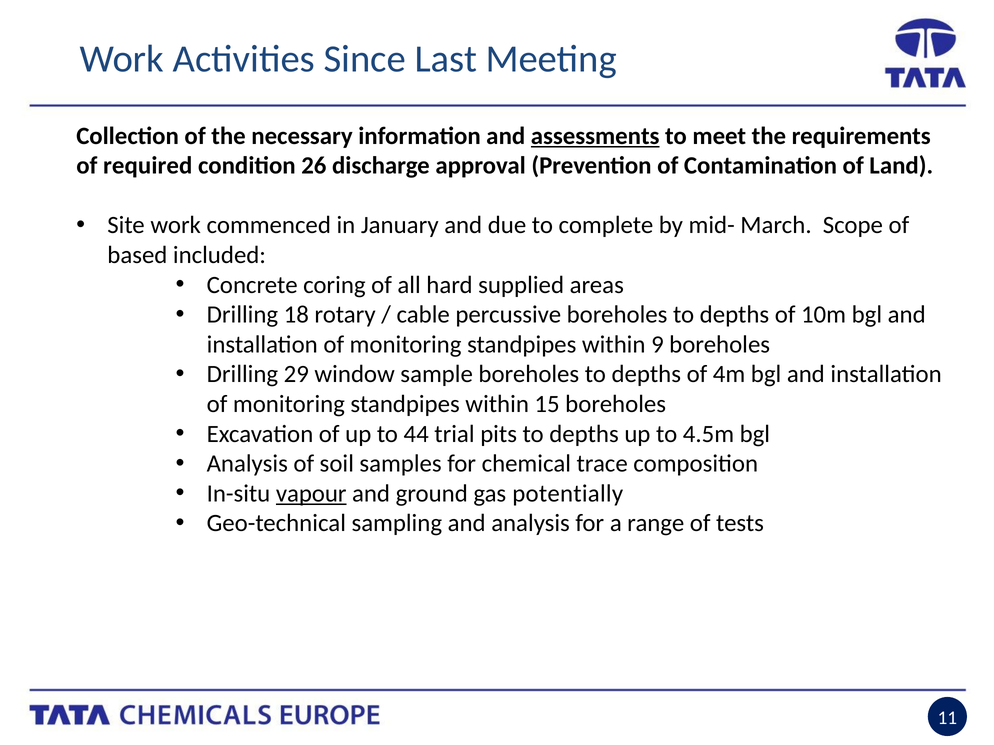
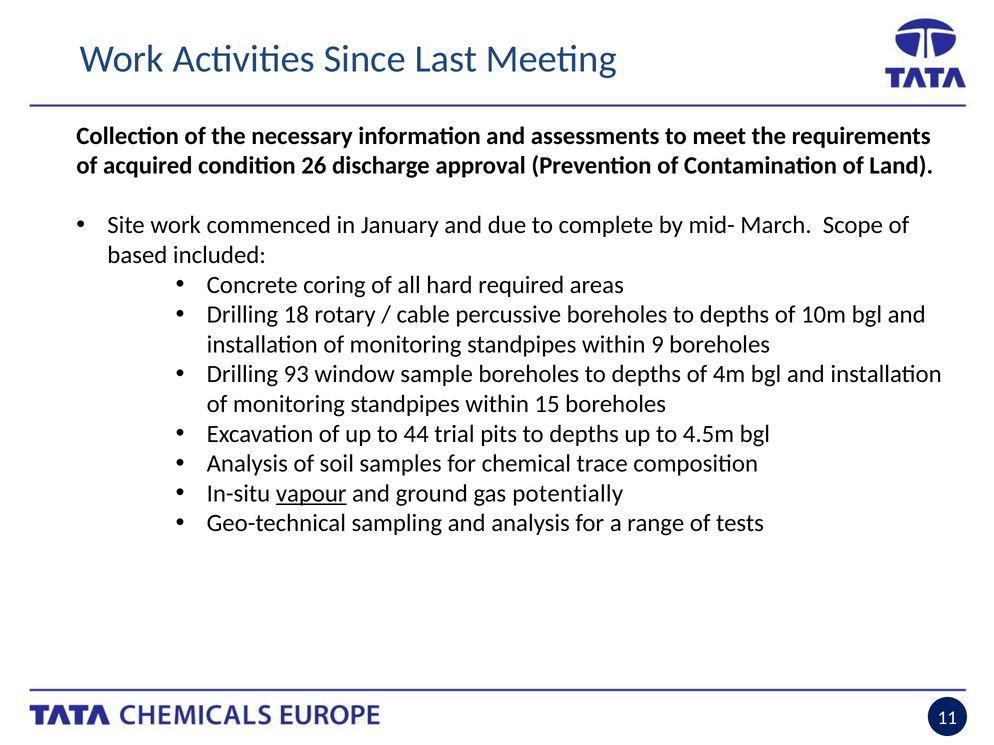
assessments underline: present -> none
required: required -> acquired
supplied: supplied -> required
29: 29 -> 93
